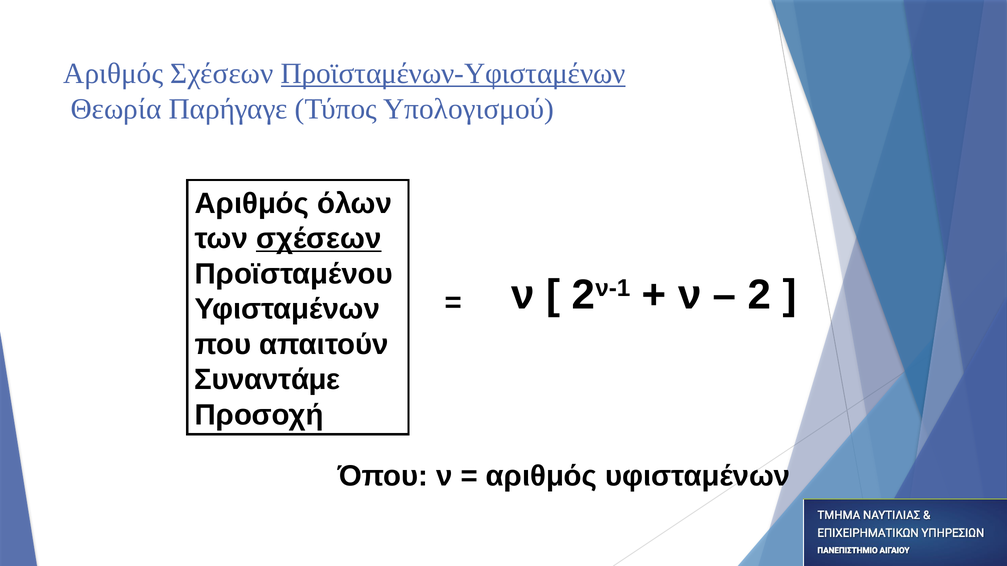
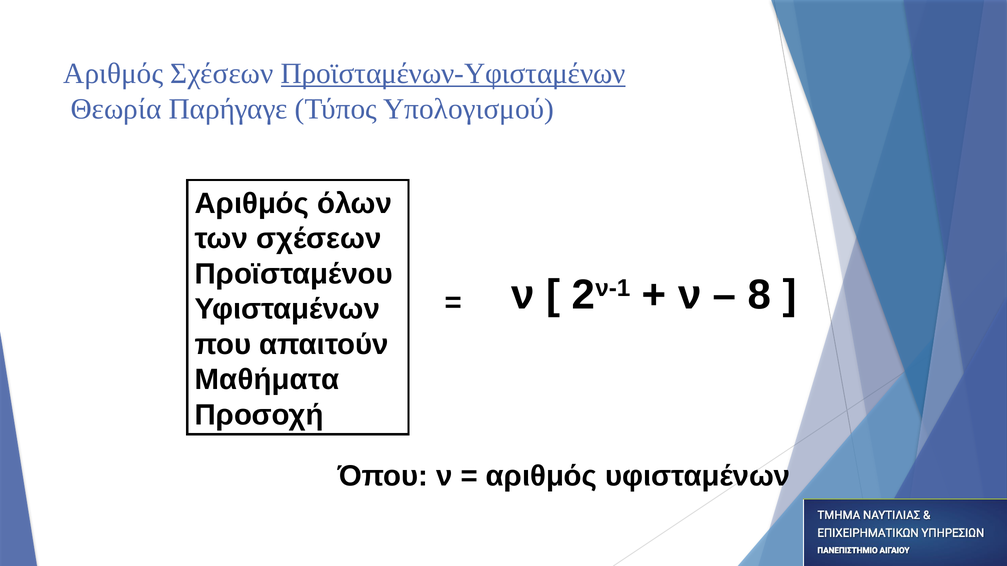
σχέσεων at (319, 239) underline: present -> none
2: 2 -> 8
Συναντάμε: Συναντάμε -> Μαθήματα
